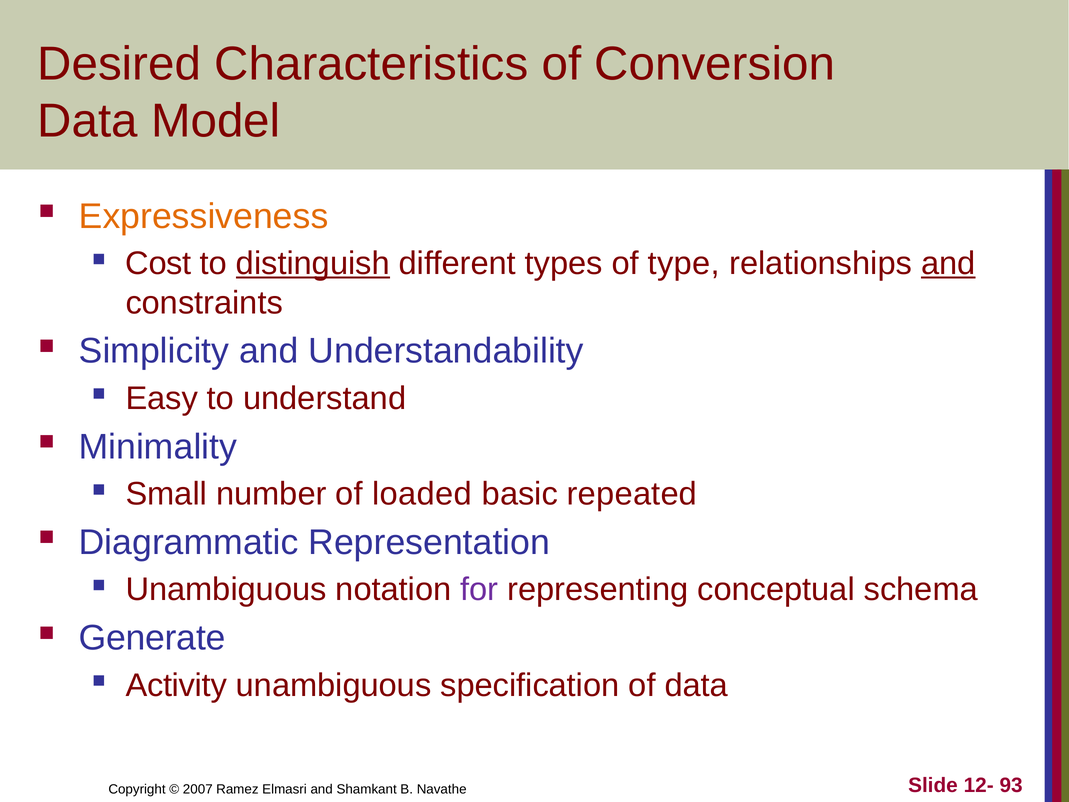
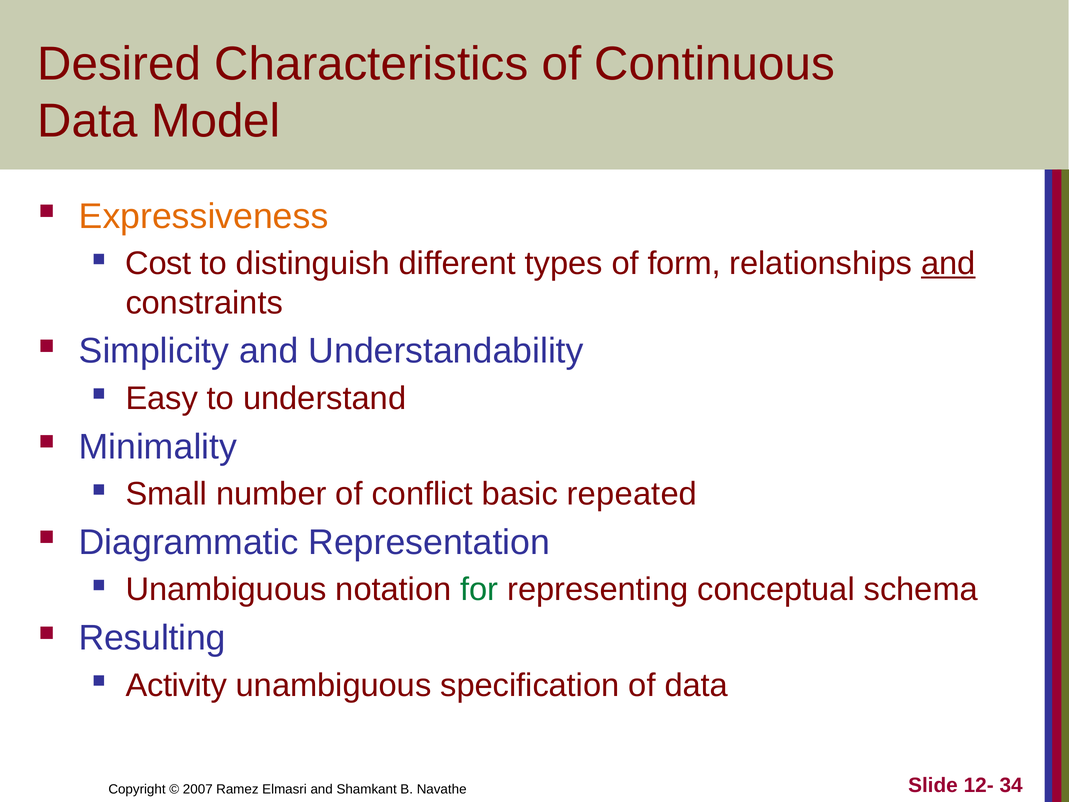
Conversion: Conversion -> Continuous
distinguish underline: present -> none
type: type -> form
loaded: loaded -> conflict
for colour: purple -> green
Generate: Generate -> Resulting
93: 93 -> 34
